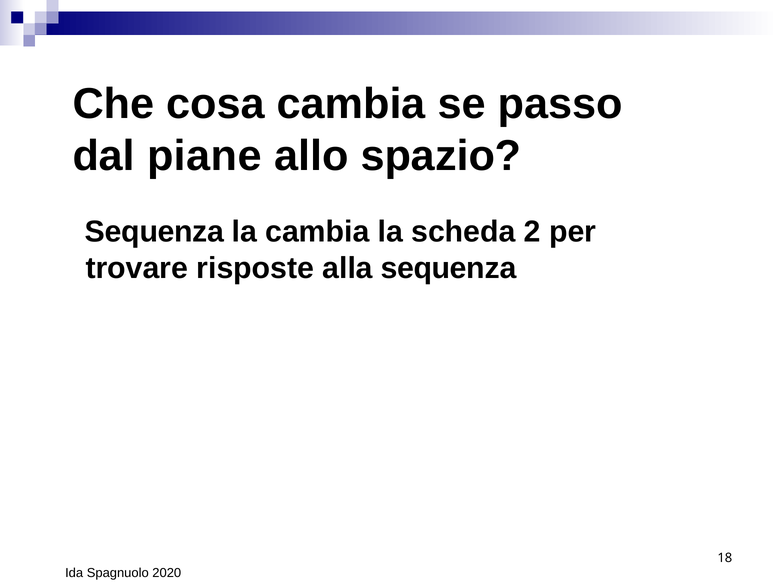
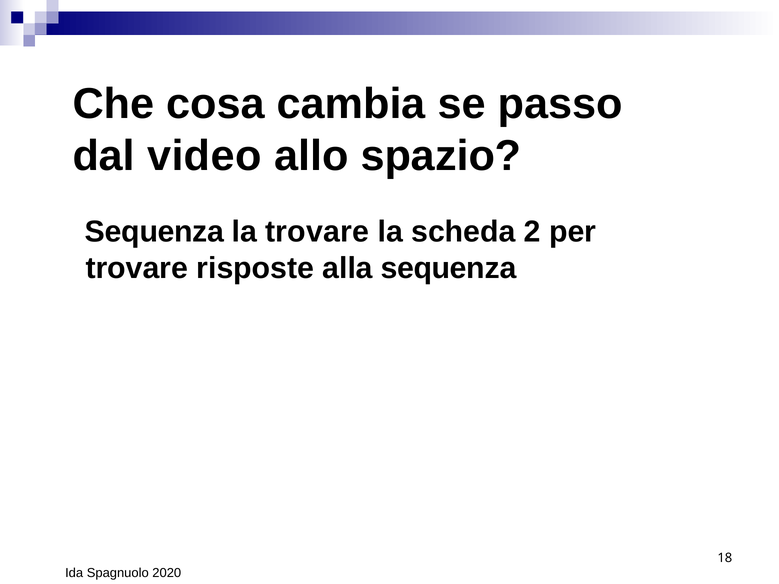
piane: piane -> video
la cambia: cambia -> trovare
